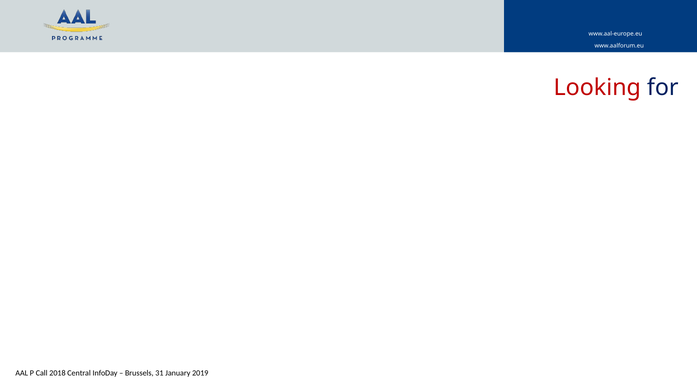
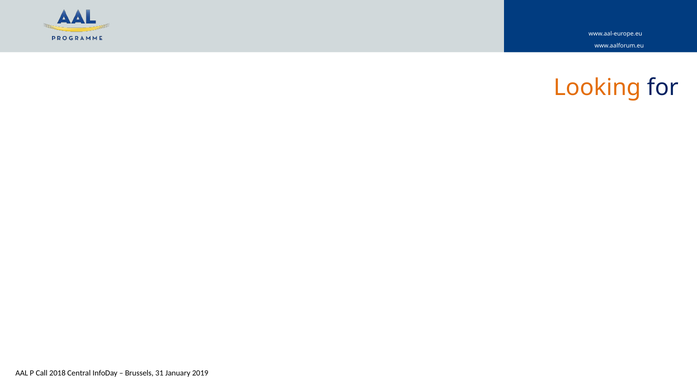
Looking colour: red -> orange
